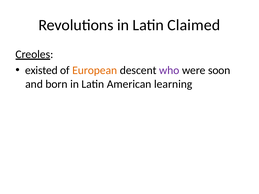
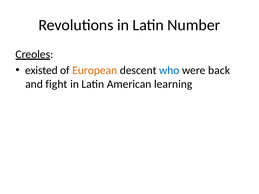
Claimed: Claimed -> Number
who colour: purple -> blue
soon: soon -> back
born: born -> fight
